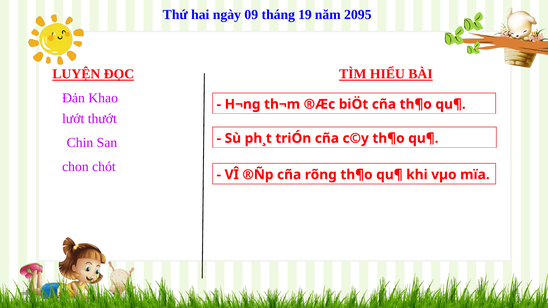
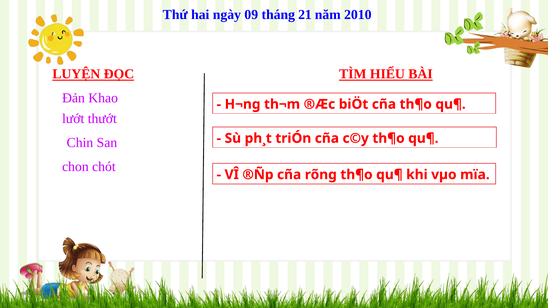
19: 19 -> 21
2095: 2095 -> 2010
